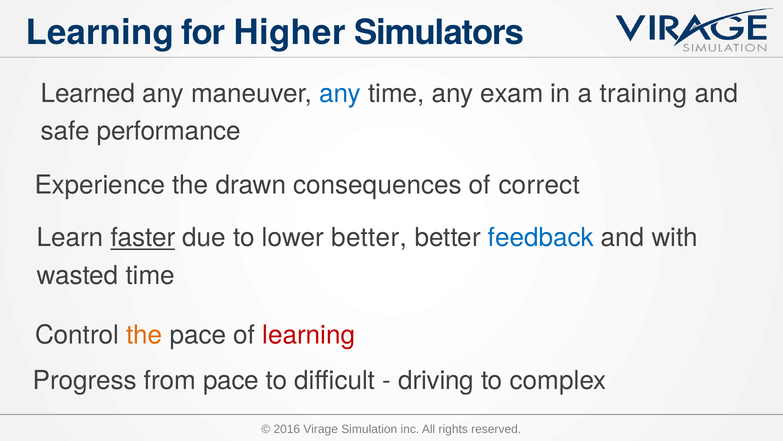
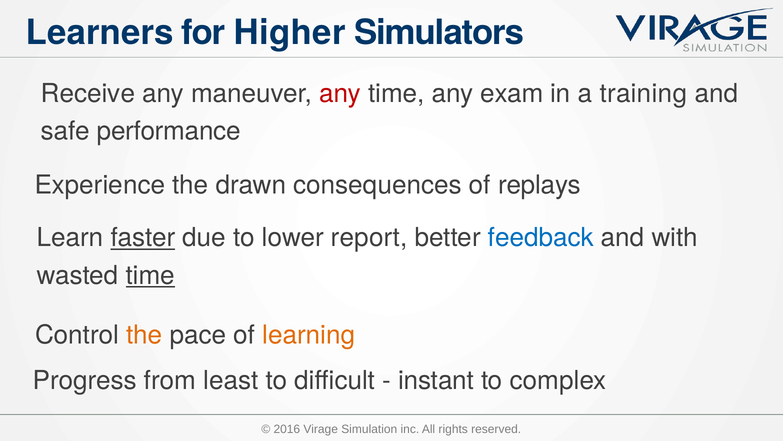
Learning at (100, 33): Learning -> Learners
Learned: Learned -> Receive
any at (340, 94) colour: blue -> red
correct: correct -> replays
lower better: better -> report
time at (150, 275) underline: none -> present
learning at (309, 335) colour: red -> orange
from pace: pace -> least
driving: driving -> instant
